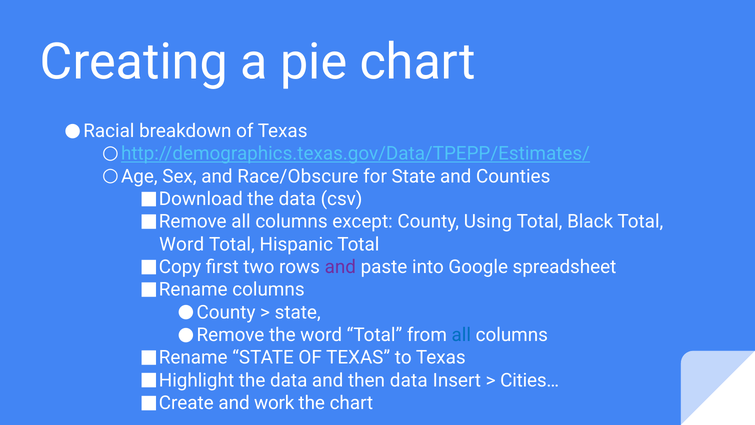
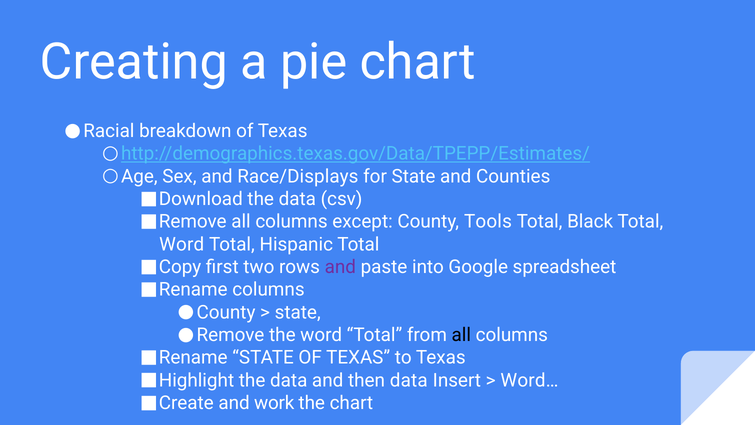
Race/Obscure: Race/Obscure -> Race/Displays
Using: Using -> Tools
all at (461, 335) colour: blue -> black
Cities…: Cities… -> Word…
